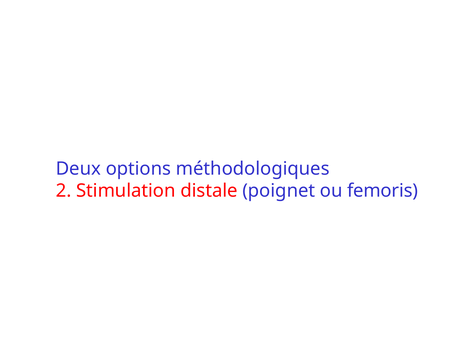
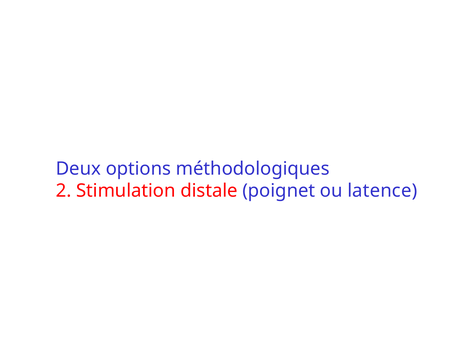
femoris: femoris -> latence
